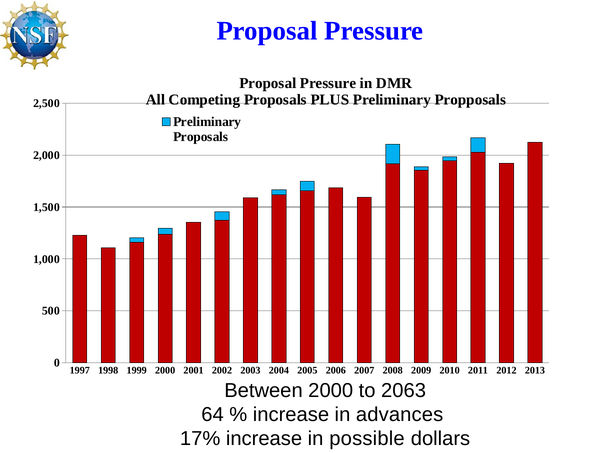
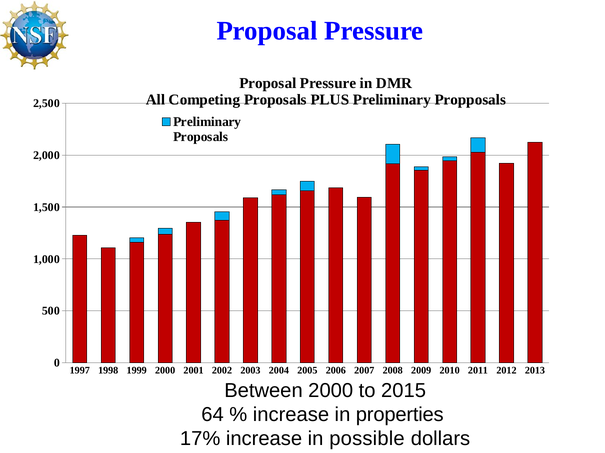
2063: 2063 -> 2015
advances: advances -> properties
